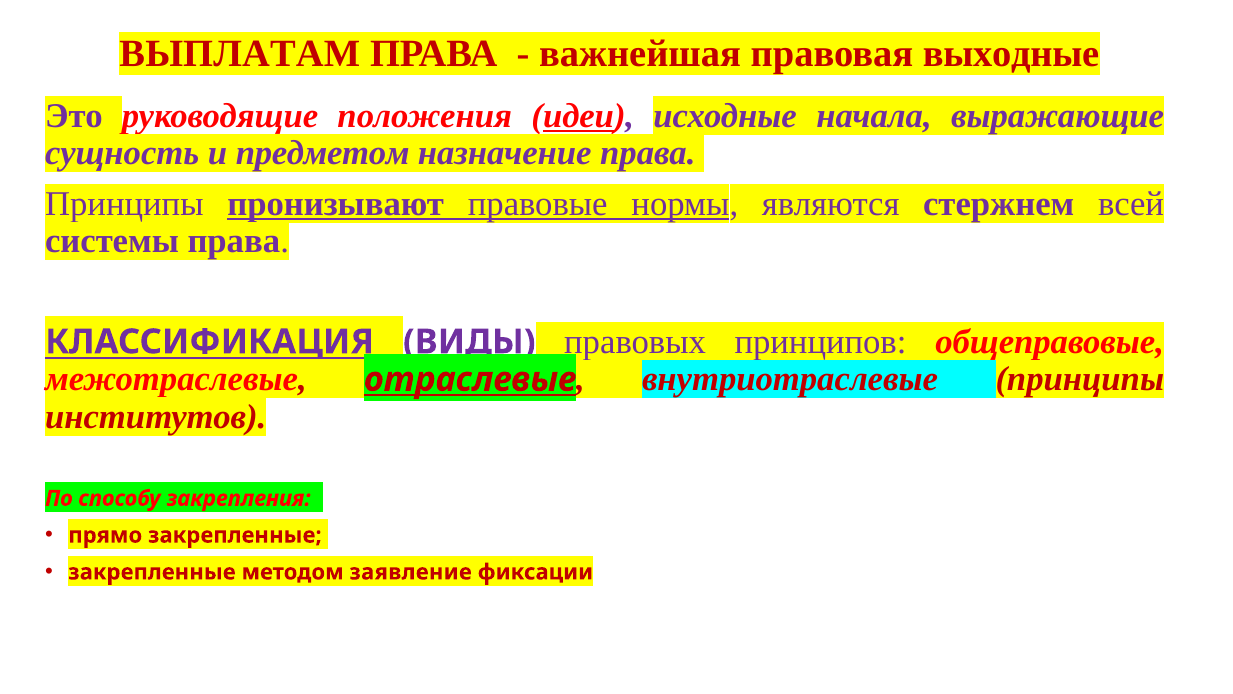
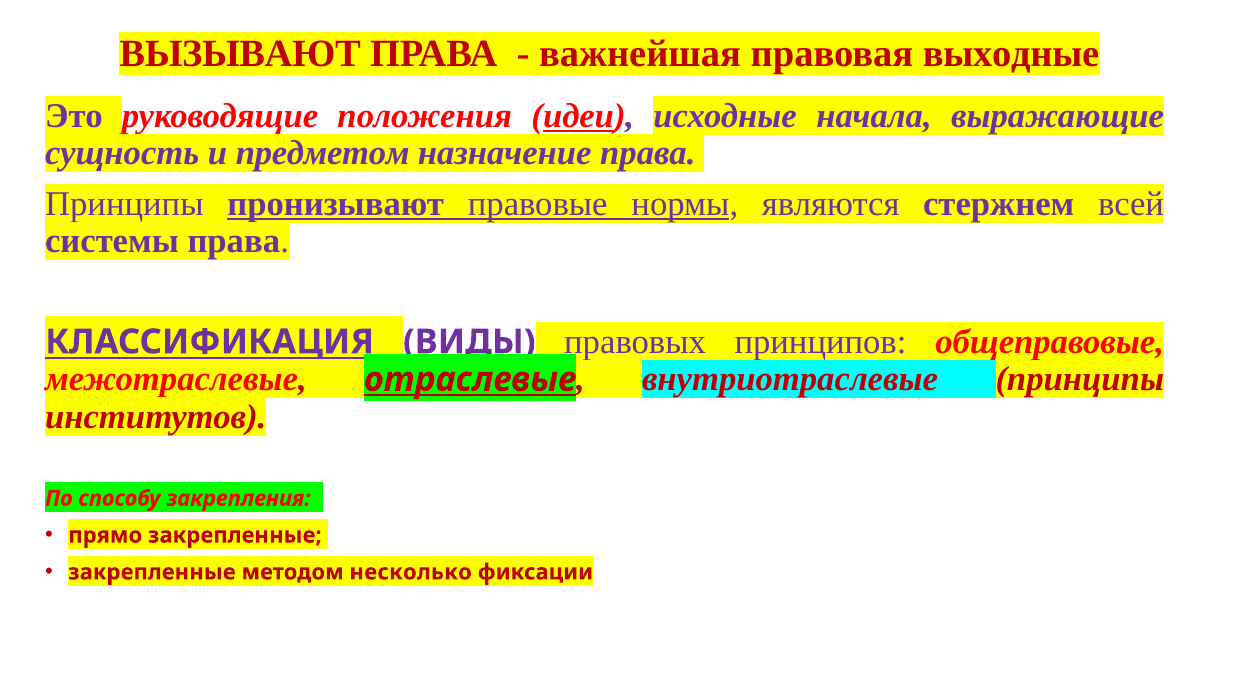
ВЫПЛАТАМ: ВЫПЛАТАМ -> ВЫЗЫВАЮТ
заявление: заявление -> несколько
